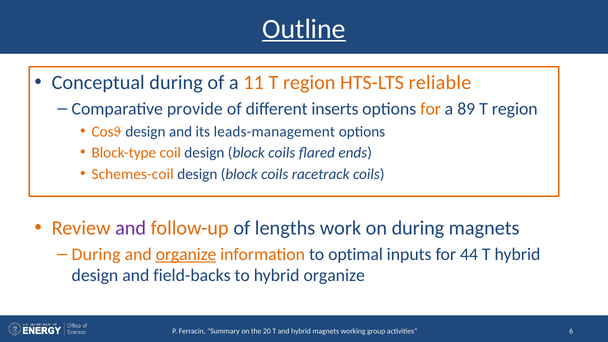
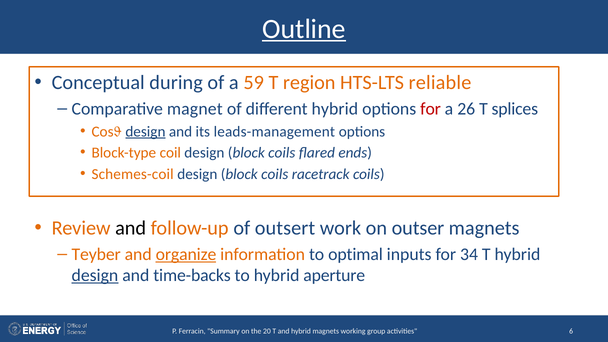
11: 11 -> 59
provide: provide -> magnet
different inserts: inserts -> hybrid
for at (431, 109) colour: orange -> red
89: 89 -> 26
region at (515, 109): region -> splices
design at (145, 131) underline: none -> present
and at (131, 228) colour: purple -> black
lengths: lengths -> outsert
on during: during -> outser
During at (96, 254): During -> Teyber
44: 44 -> 34
design at (95, 276) underline: none -> present
field-backs: field-backs -> time-backs
hybrid organize: organize -> aperture
